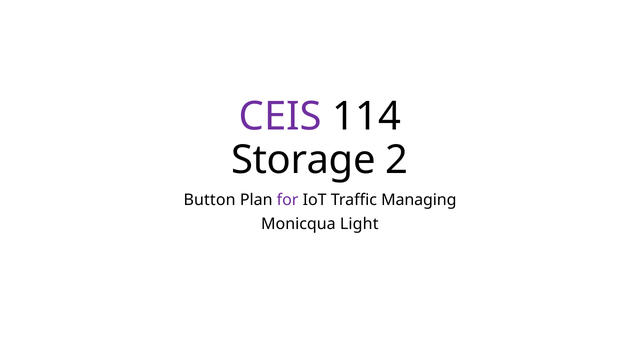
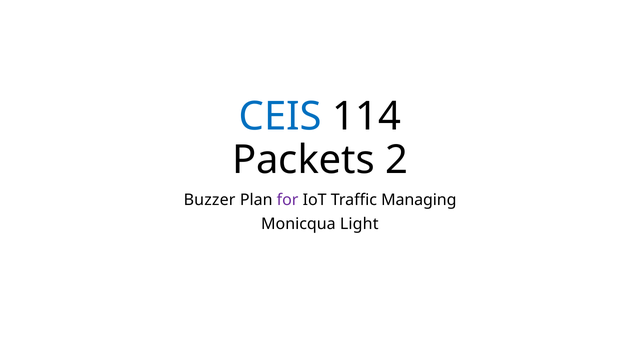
CEIS colour: purple -> blue
Storage: Storage -> Packets
Button: Button -> Buzzer
